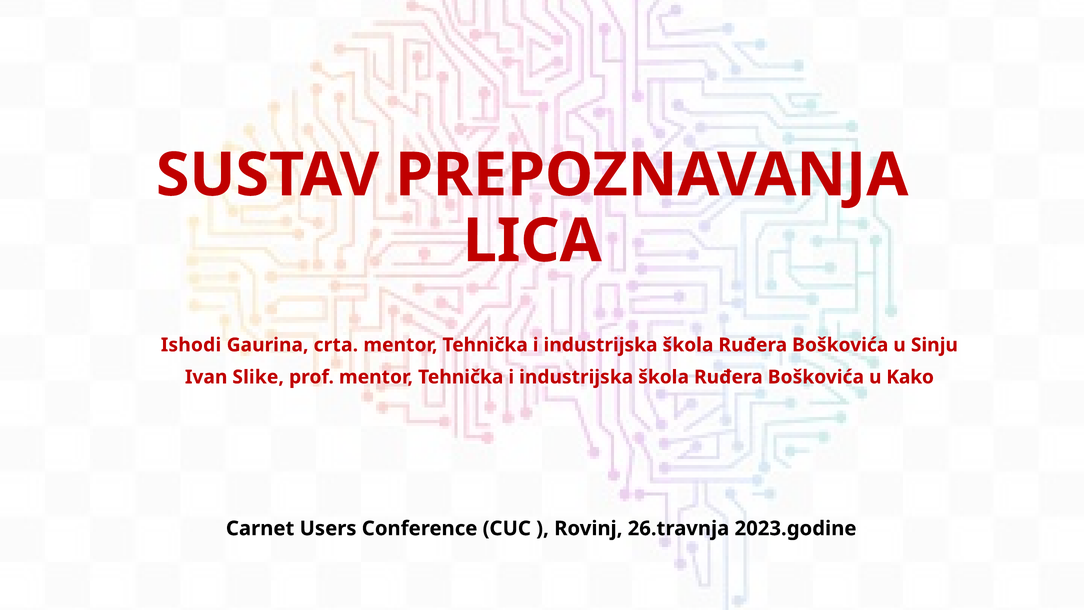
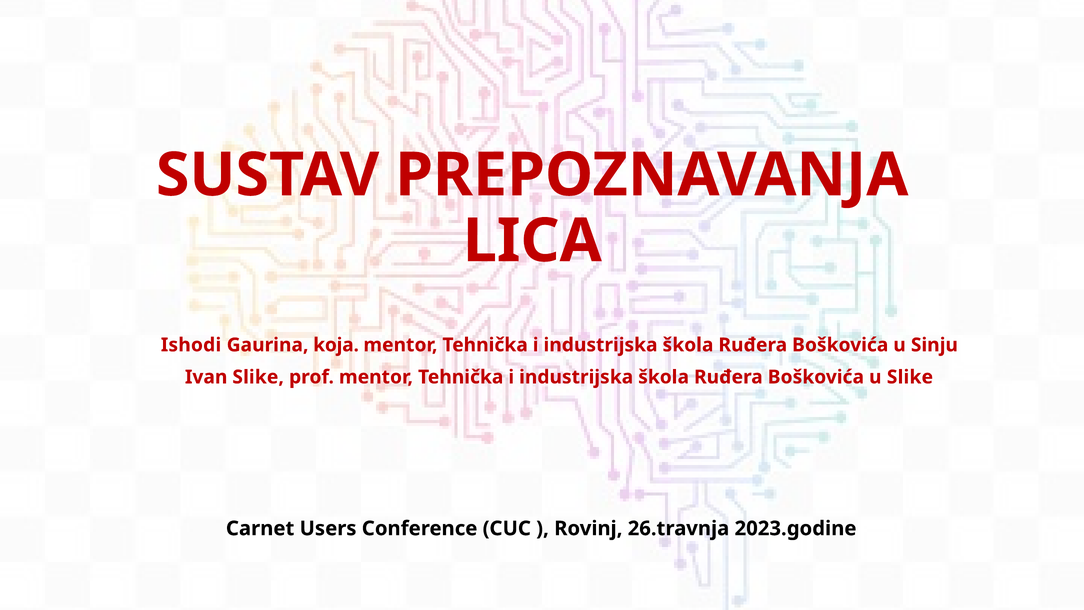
crta: crta -> koja
u Kako: Kako -> Slike
